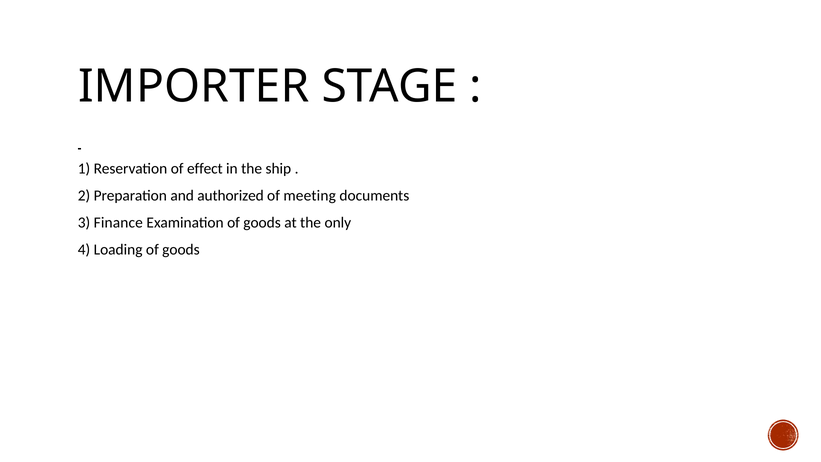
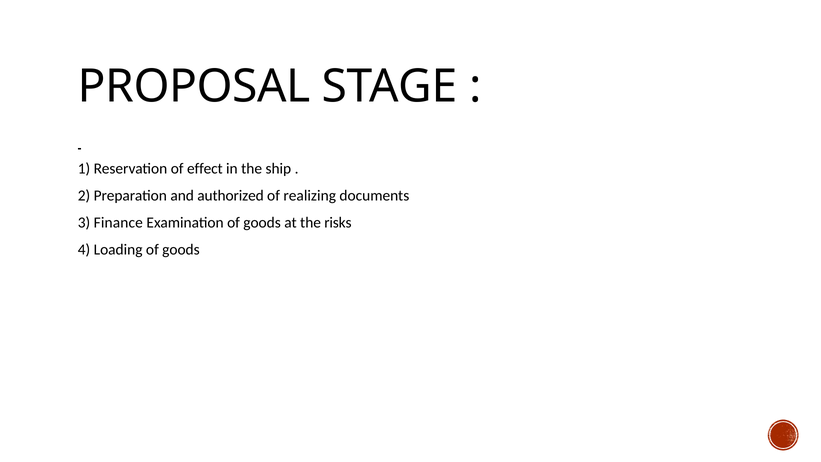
IMPORTER: IMPORTER -> PROPOSAL
meeting: meeting -> realizing
only: only -> risks
